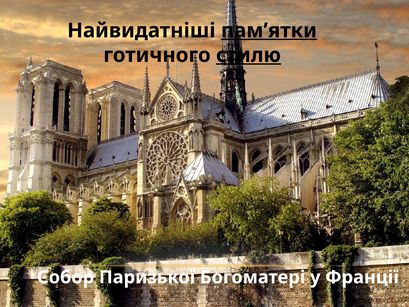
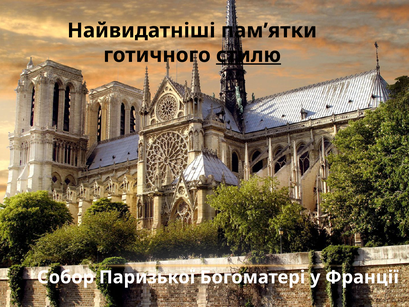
пам’ятки underline: present -> none
